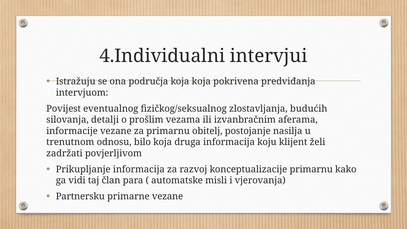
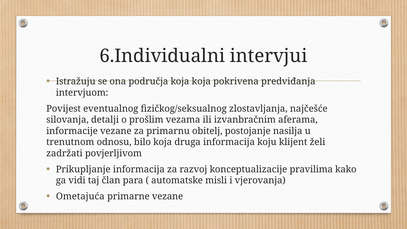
4.Individualni: 4.Individualni -> 6.Individualni
budućih: budućih -> najčešće
konceptualizacije primarnu: primarnu -> pravilima
Partnersku: Partnersku -> Ometajuća
